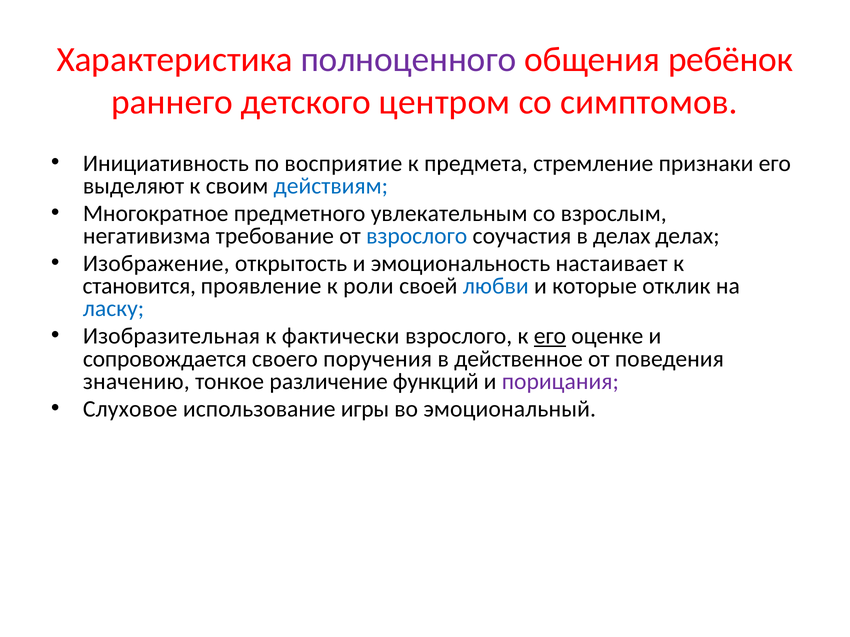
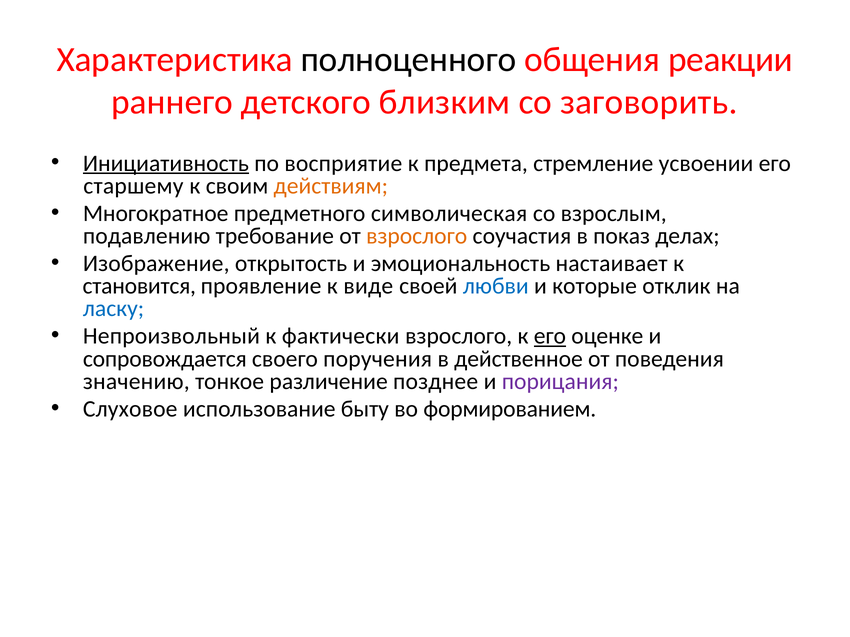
полноценного colour: purple -> black
ребёнок: ребёнок -> реакции
центром: центром -> близким
симптомов: симптомов -> заговорить
Инициативность underline: none -> present
признаки: признаки -> усвоении
выделяют: выделяют -> старшему
действиям colour: blue -> orange
увлекательным: увлекательным -> символическая
негативизма: негативизма -> подавлению
взрослого at (417, 236) colour: blue -> orange
в делах: делах -> показ
роли: роли -> виде
Изобразительная: Изобразительная -> Непроизвольный
функций: функций -> позднее
игры: игры -> быту
эмоциональный: эмоциональный -> формированием
